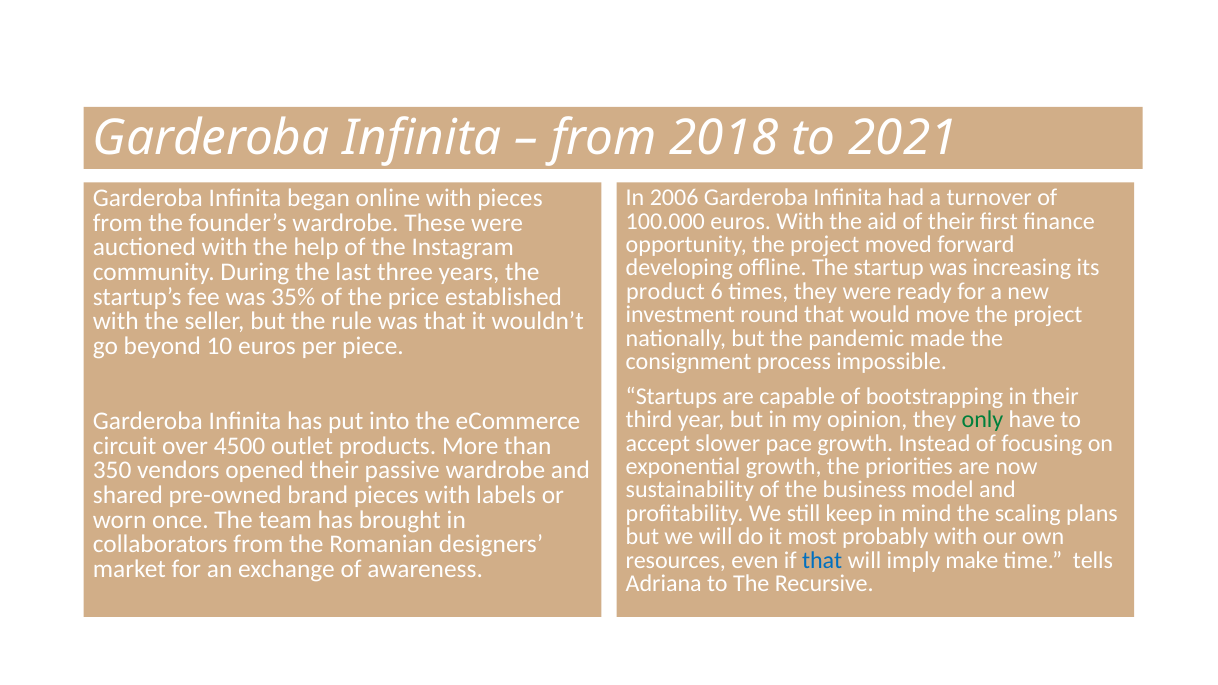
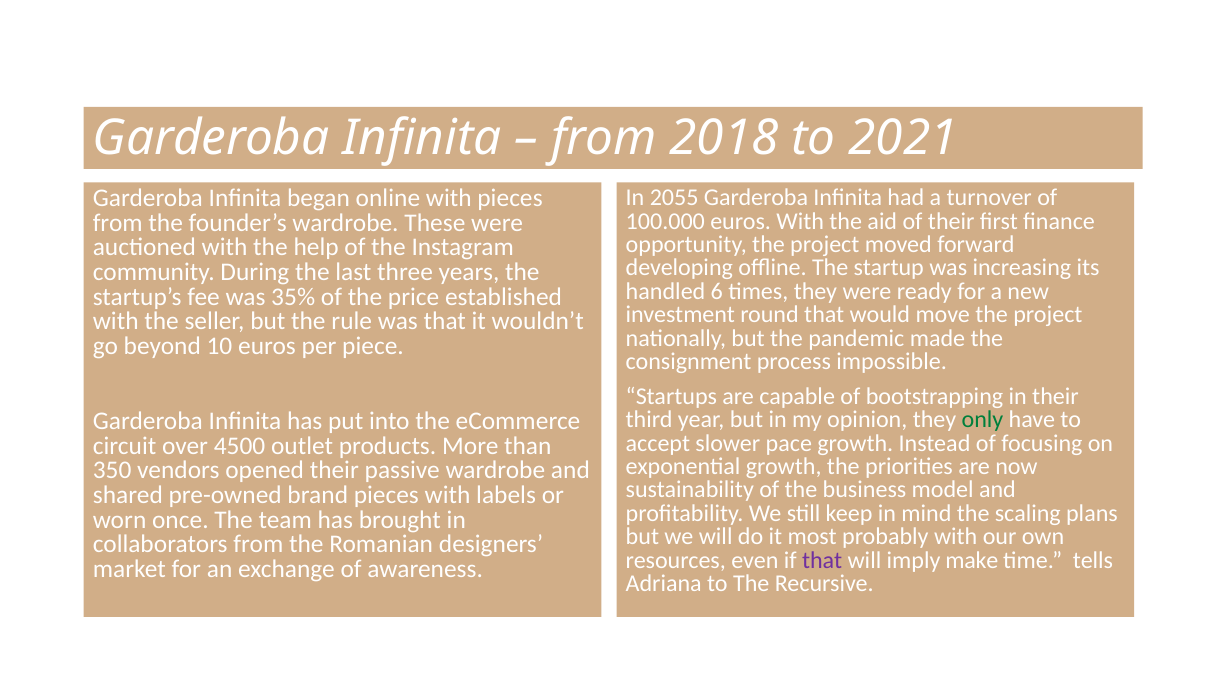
2006: 2006 -> 2055
product: product -> handled
that at (822, 560) colour: blue -> purple
